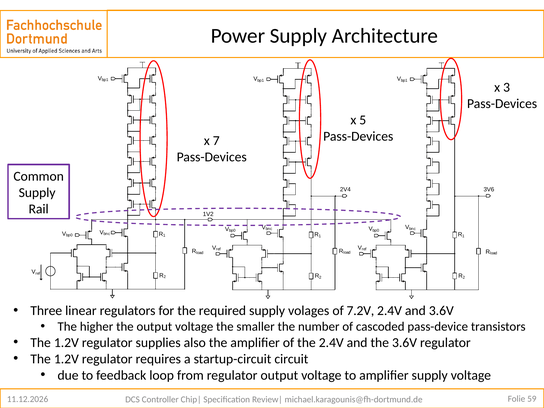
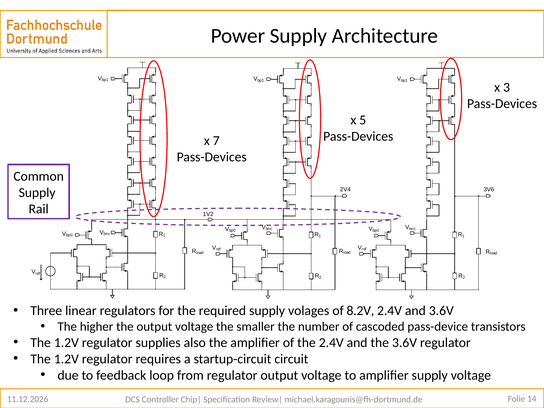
7.2V: 7.2V -> 8.2V
59: 59 -> 14
